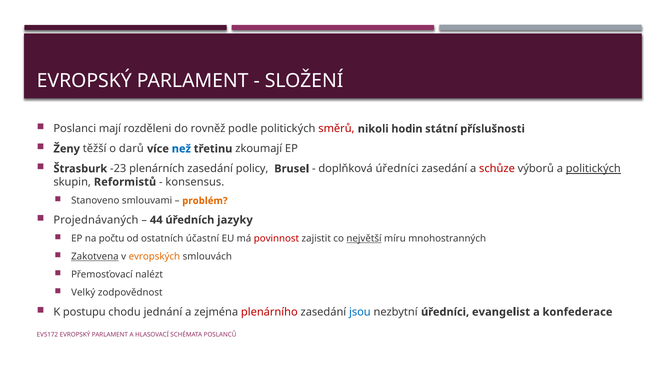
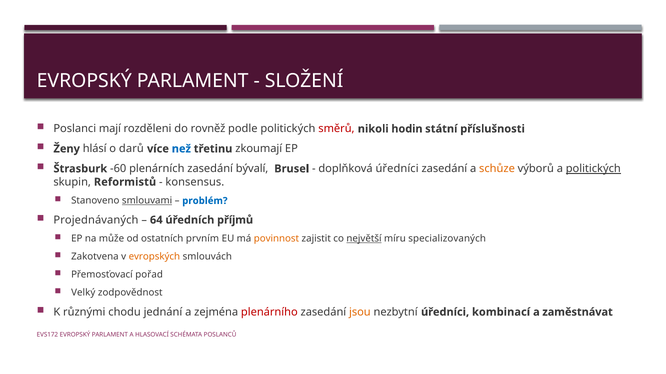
těžší: těžší -> hlásí
-23: -23 -> -60
policy: policy -> bývalí
schůze colour: red -> orange
smlouvami underline: none -> present
problém colour: orange -> blue
44: 44 -> 64
jazyky: jazyky -> příjmů
počtu: počtu -> může
účastní: účastní -> prvním
povinnost colour: red -> orange
mnohostranných: mnohostranných -> specializovaných
Zakotvena underline: present -> none
nalézt: nalézt -> pořad
postupu: postupu -> různými
jsou colour: blue -> orange
evangelist: evangelist -> kombinací
konfederace: konfederace -> zaměstnávat
